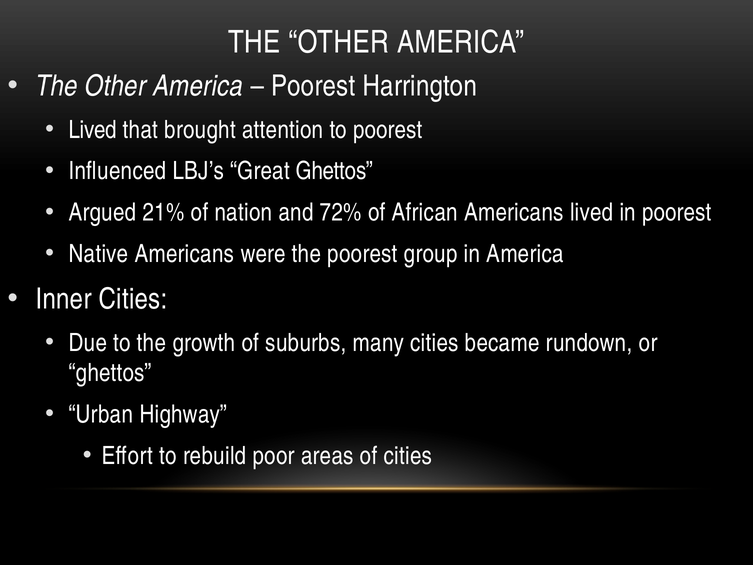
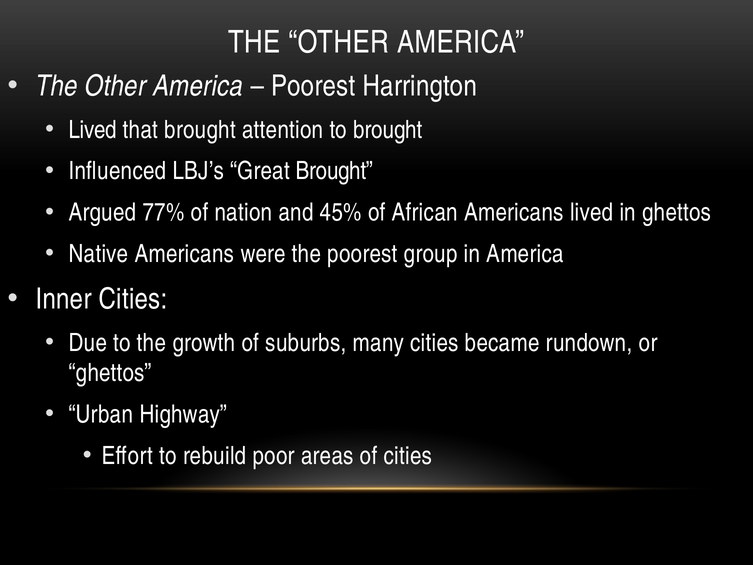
to poorest: poorest -> brought
Great Ghettos: Ghettos -> Brought
21%: 21% -> 77%
72%: 72% -> 45%
in poorest: poorest -> ghettos
